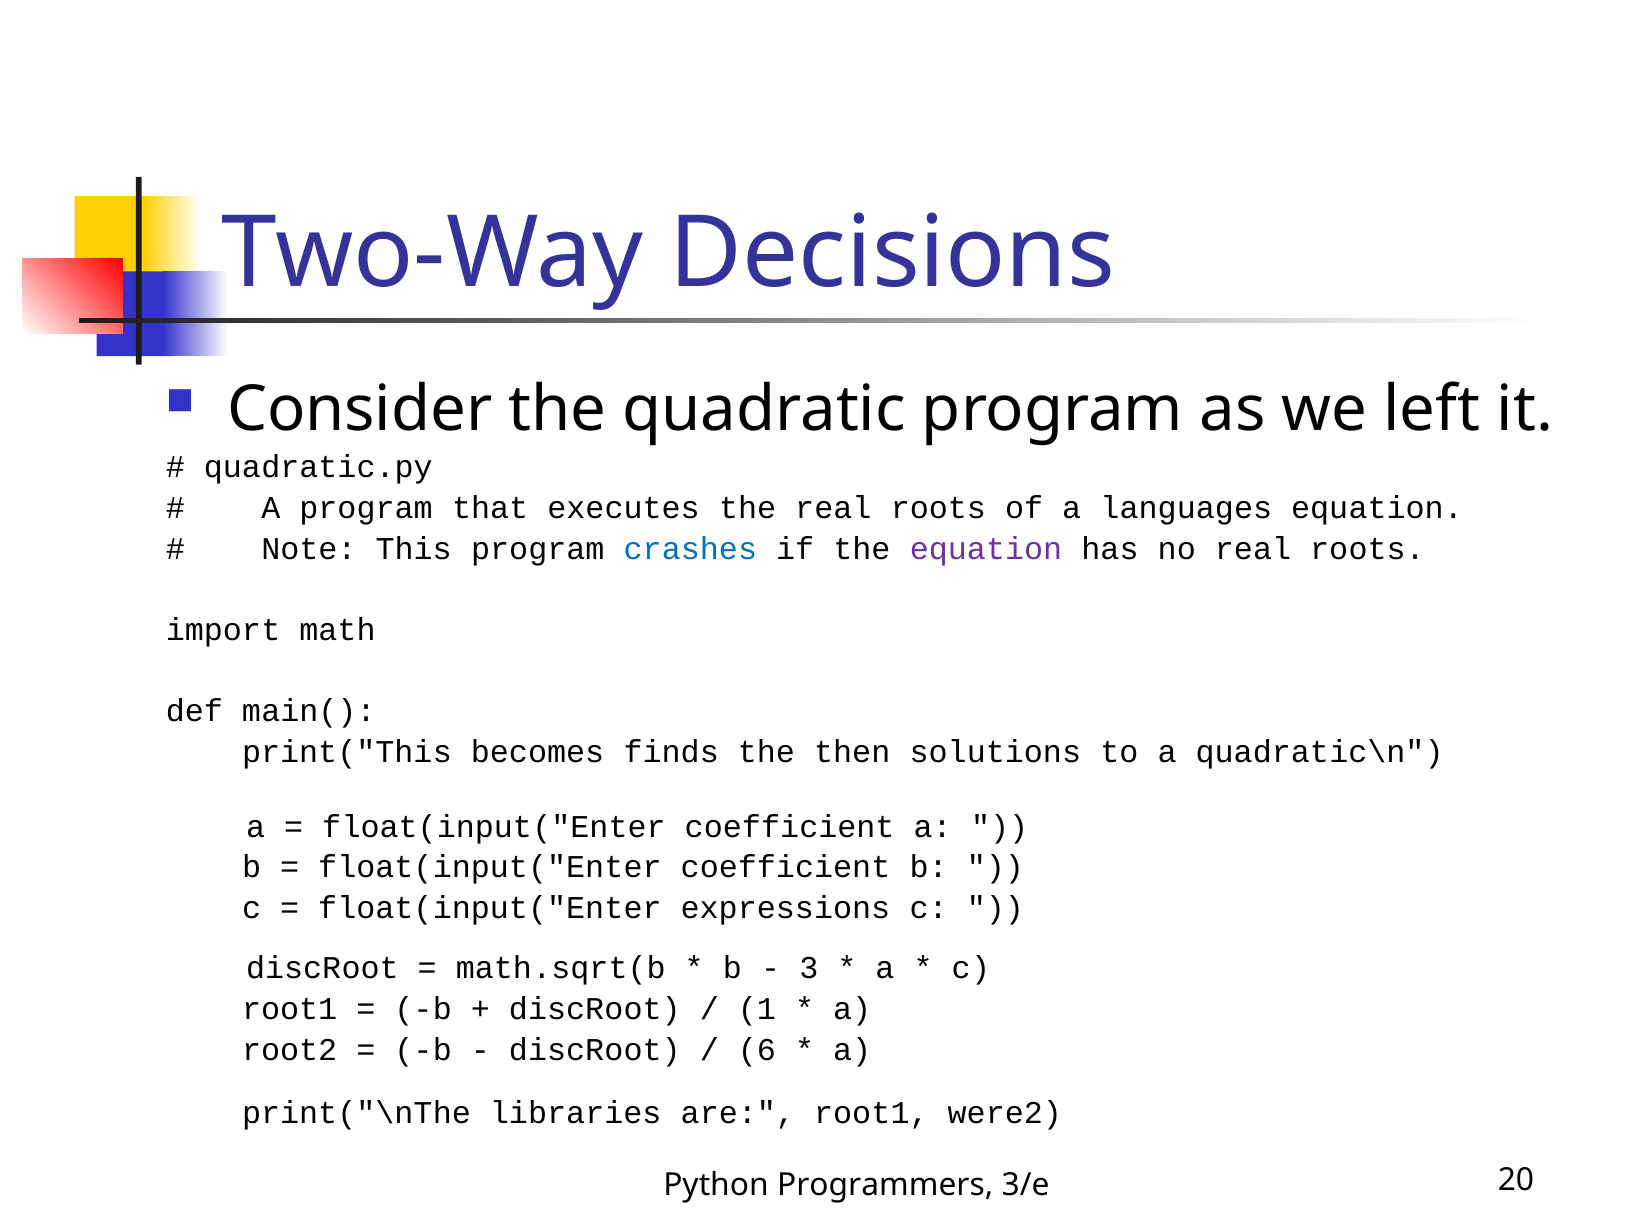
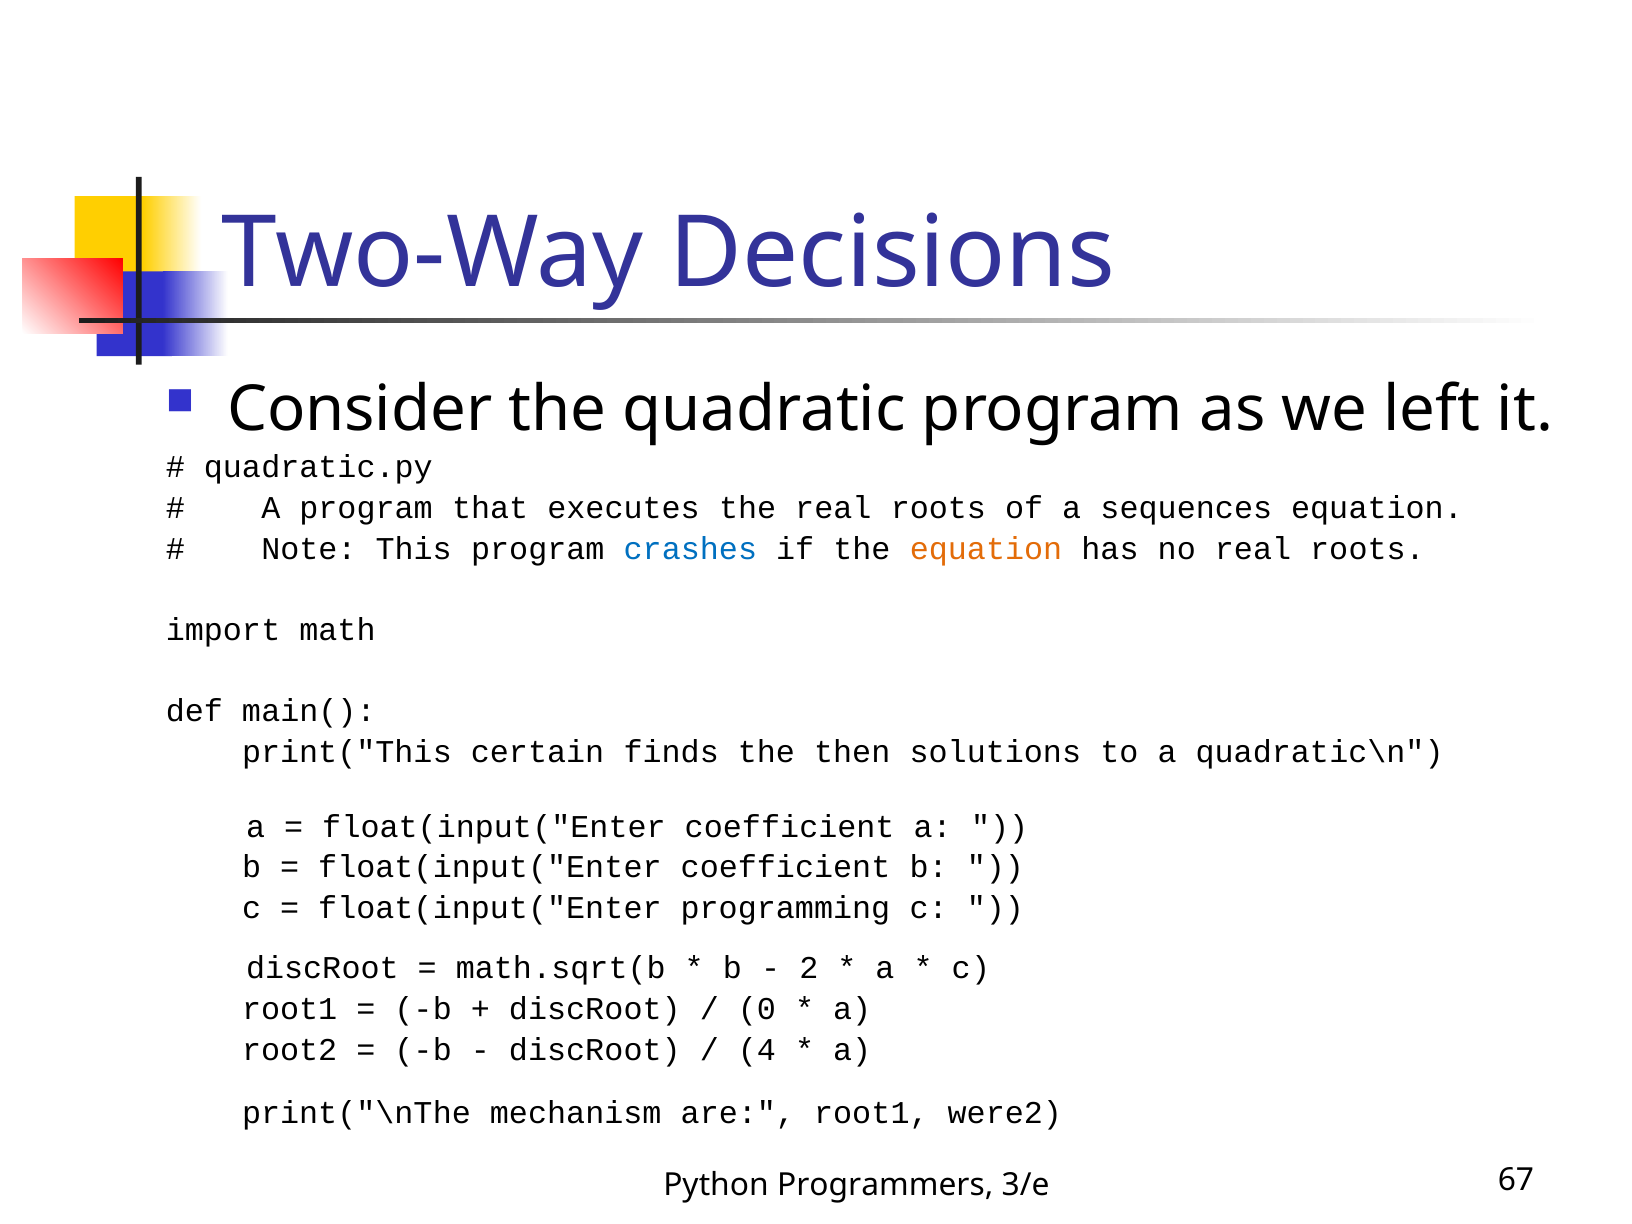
languages: languages -> sequences
equation at (986, 549) colour: purple -> orange
becomes: becomes -> certain
expressions: expressions -> programming
3: 3 -> 2
1: 1 -> 0
6: 6 -> 4
libraries: libraries -> mechanism
20: 20 -> 67
